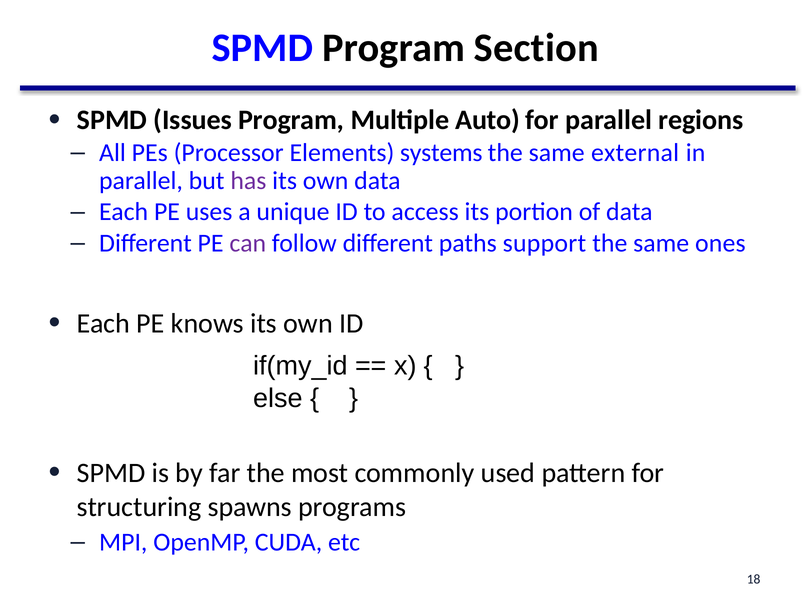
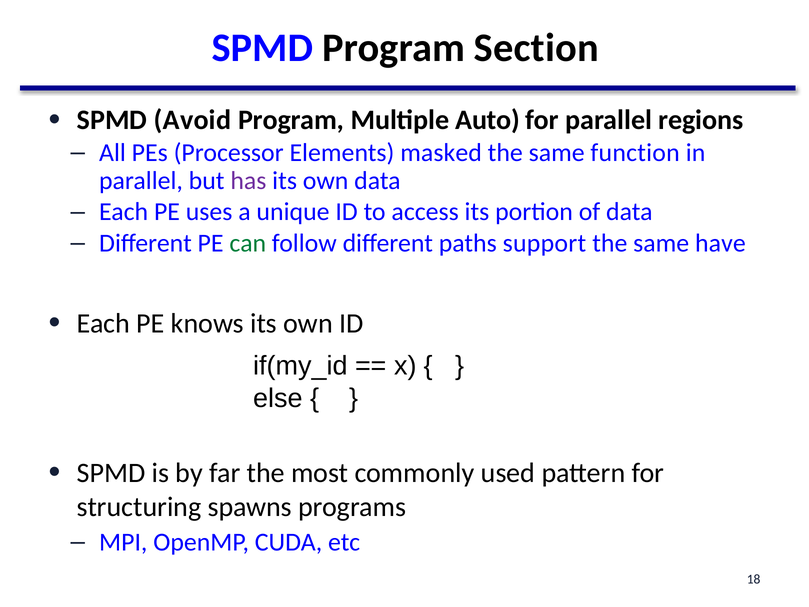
Issues: Issues -> Avoid
systems: systems -> masked
external: external -> function
can colour: purple -> green
ones: ones -> have
